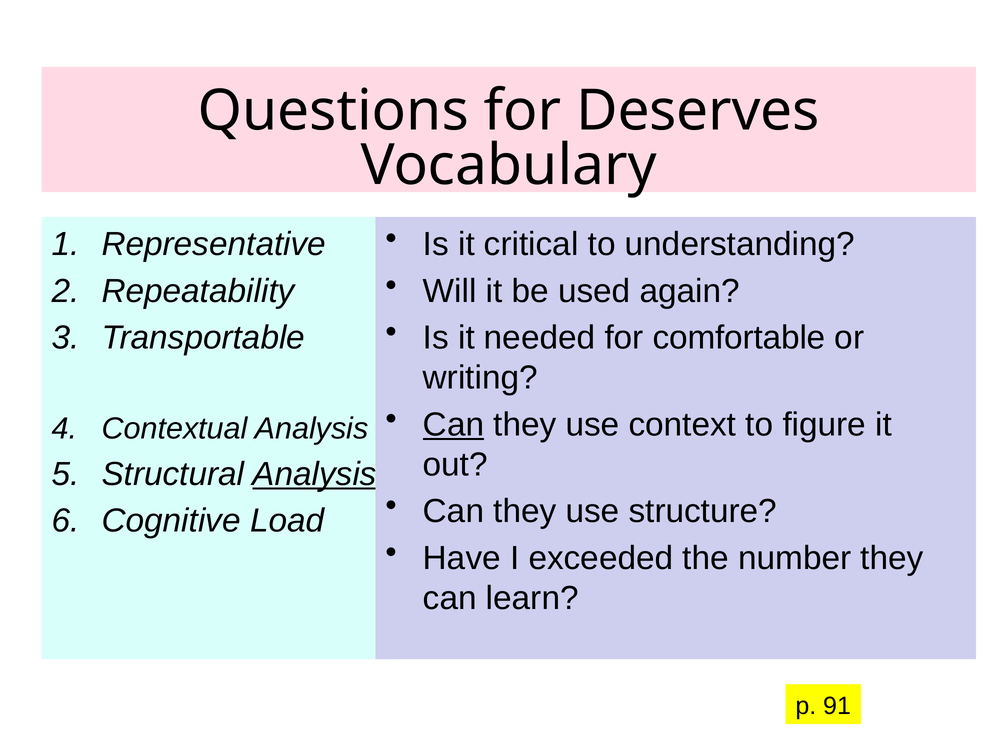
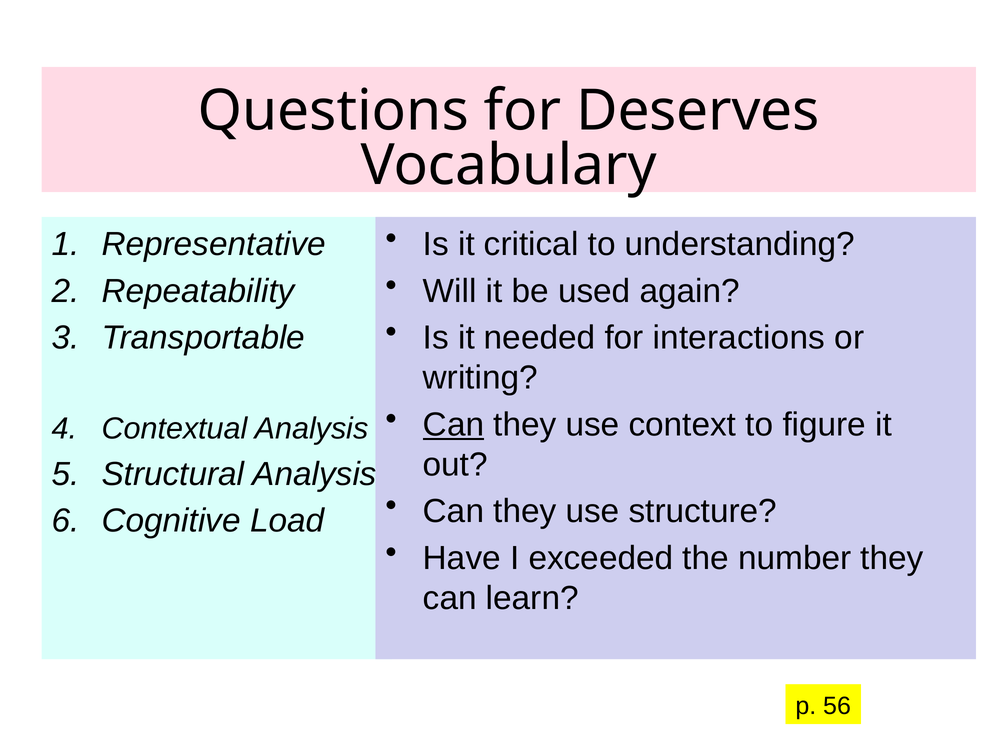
comfortable: comfortable -> interactions
Analysis at (315, 474) underline: present -> none
91: 91 -> 56
